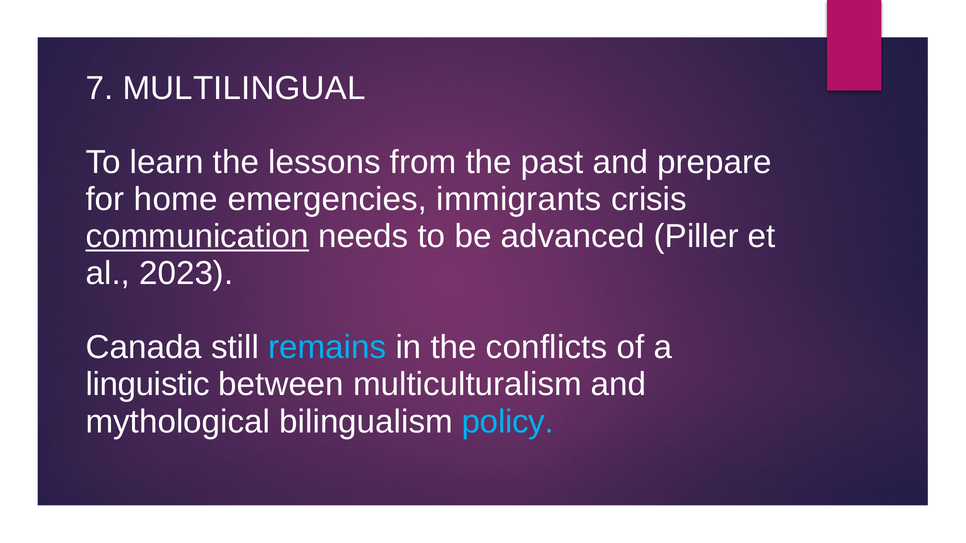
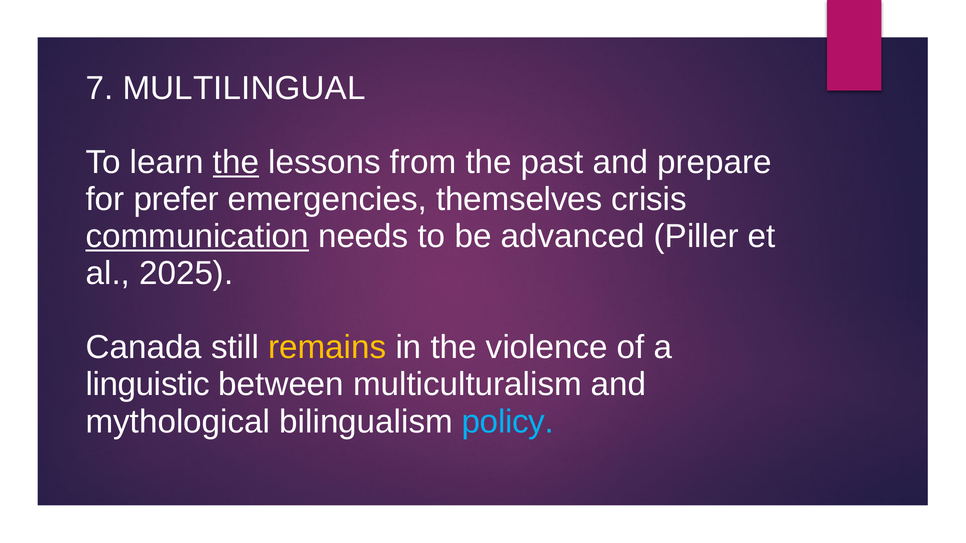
the at (236, 162) underline: none -> present
home: home -> prefer
immigrants: immigrants -> themselves
2023: 2023 -> 2025
remains colour: light blue -> yellow
conflicts: conflicts -> violence
